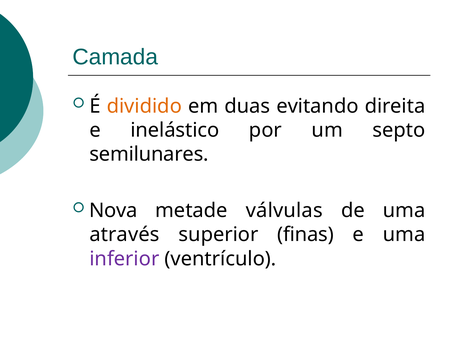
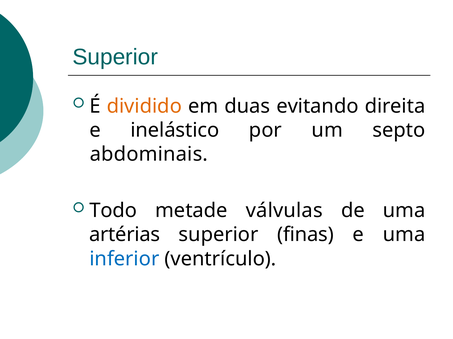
Camada at (115, 57): Camada -> Superior
semilunares: semilunares -> abdominais
Nova: Nova -> Todo
através: através -> artérias
inferior colour: purple -> blue
